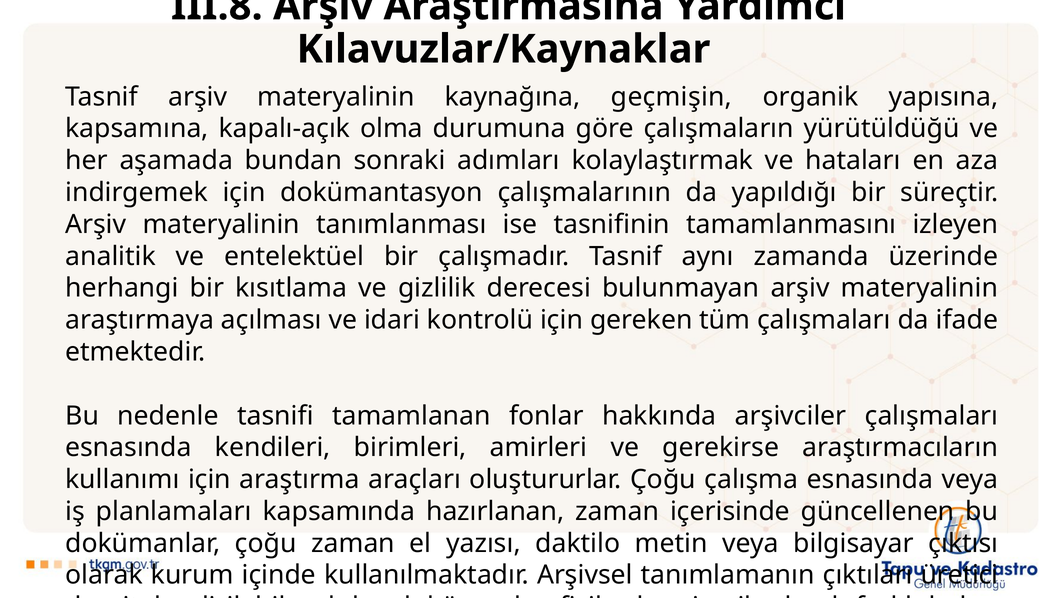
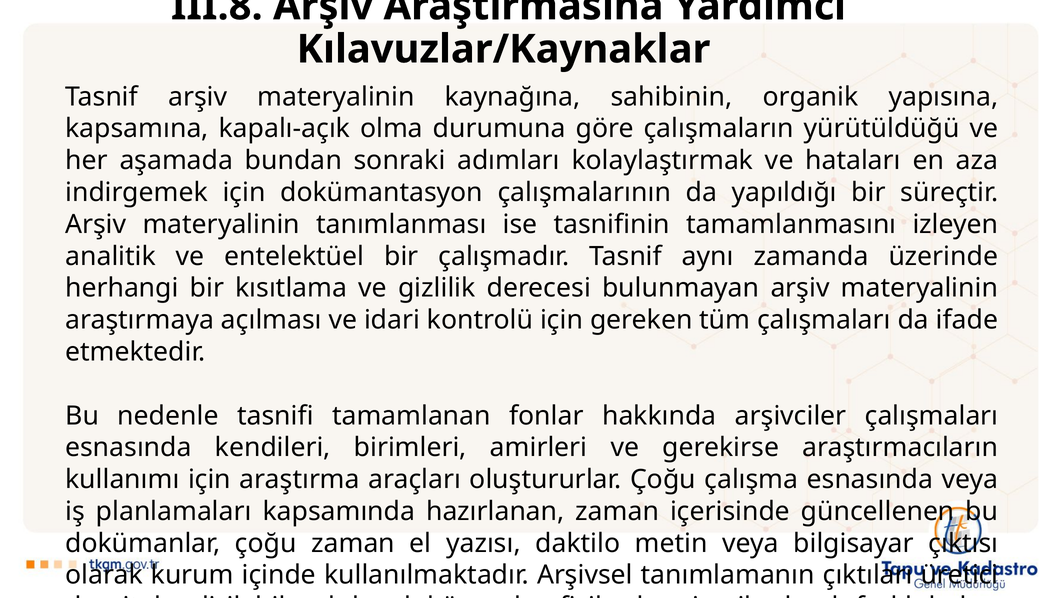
geçmişin: geçmişin -> sahibinin
